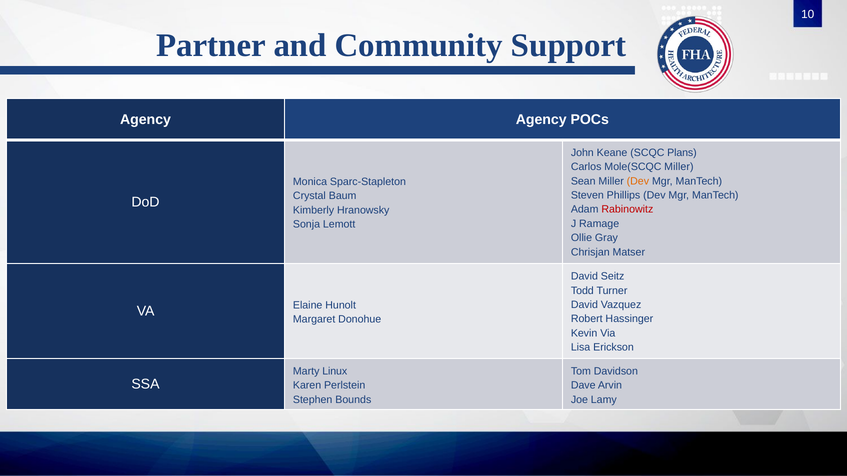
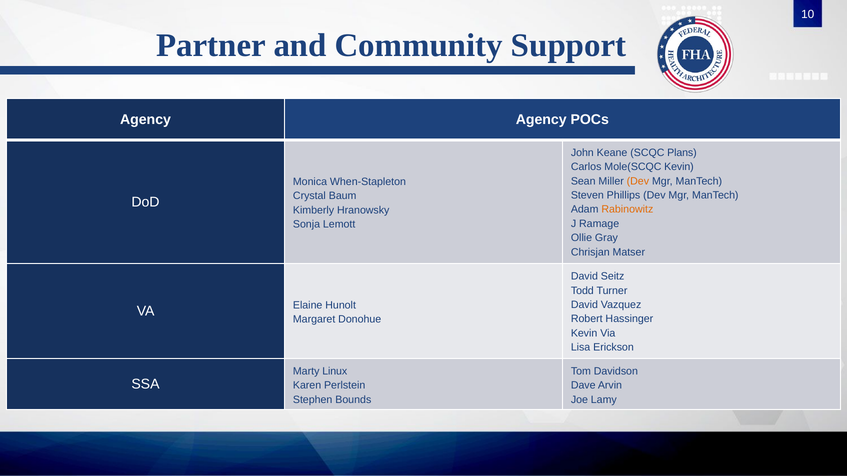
Mole(SCQC Miller: Miller -> Kevin
Sparc-Stapleton: Sparc-Stapleton -> When-Stapleton
Rabinowitz colour: red -> orange
